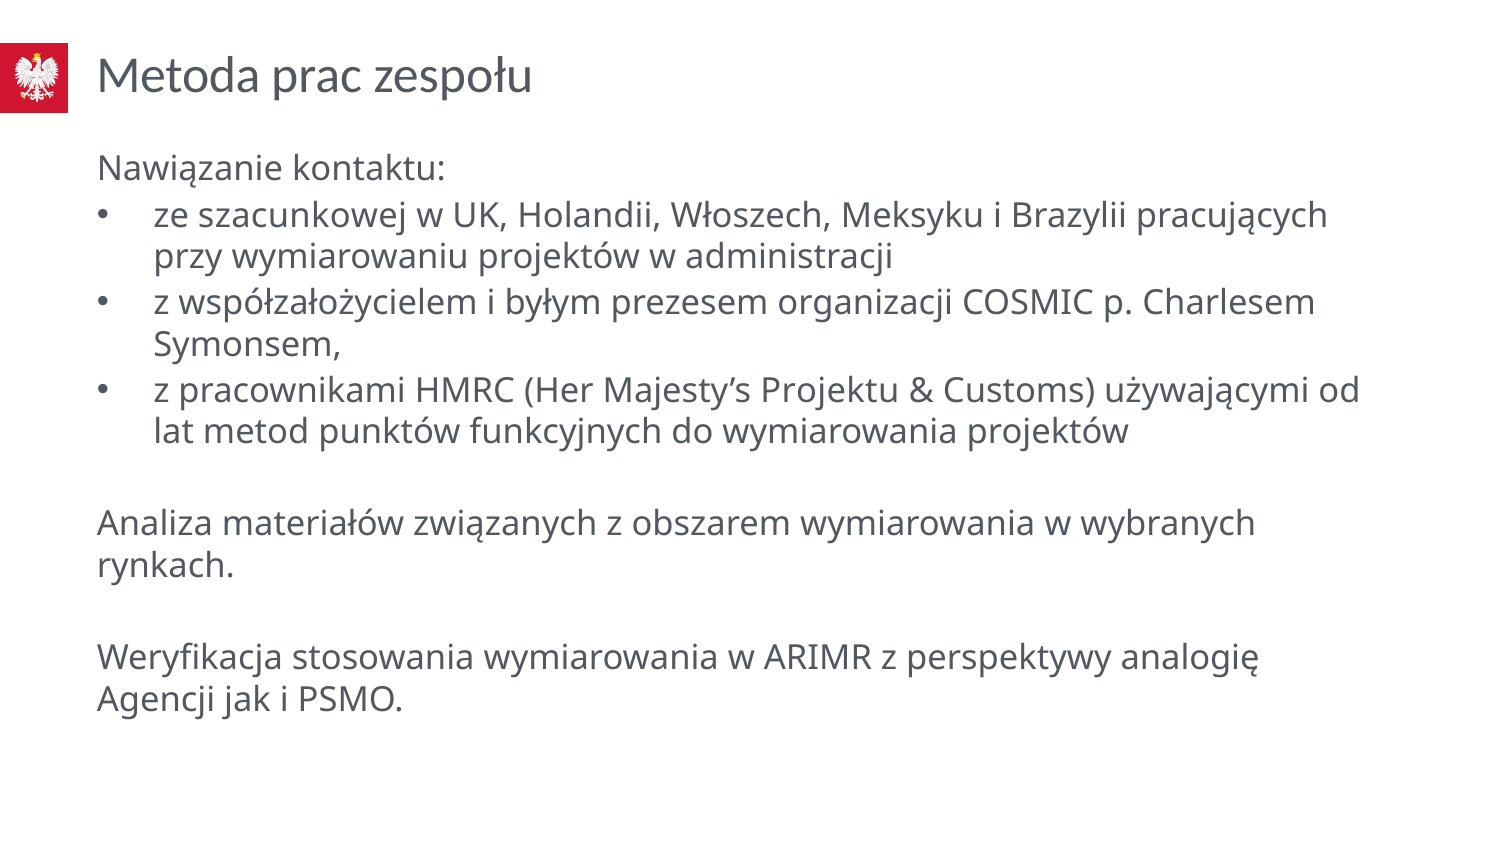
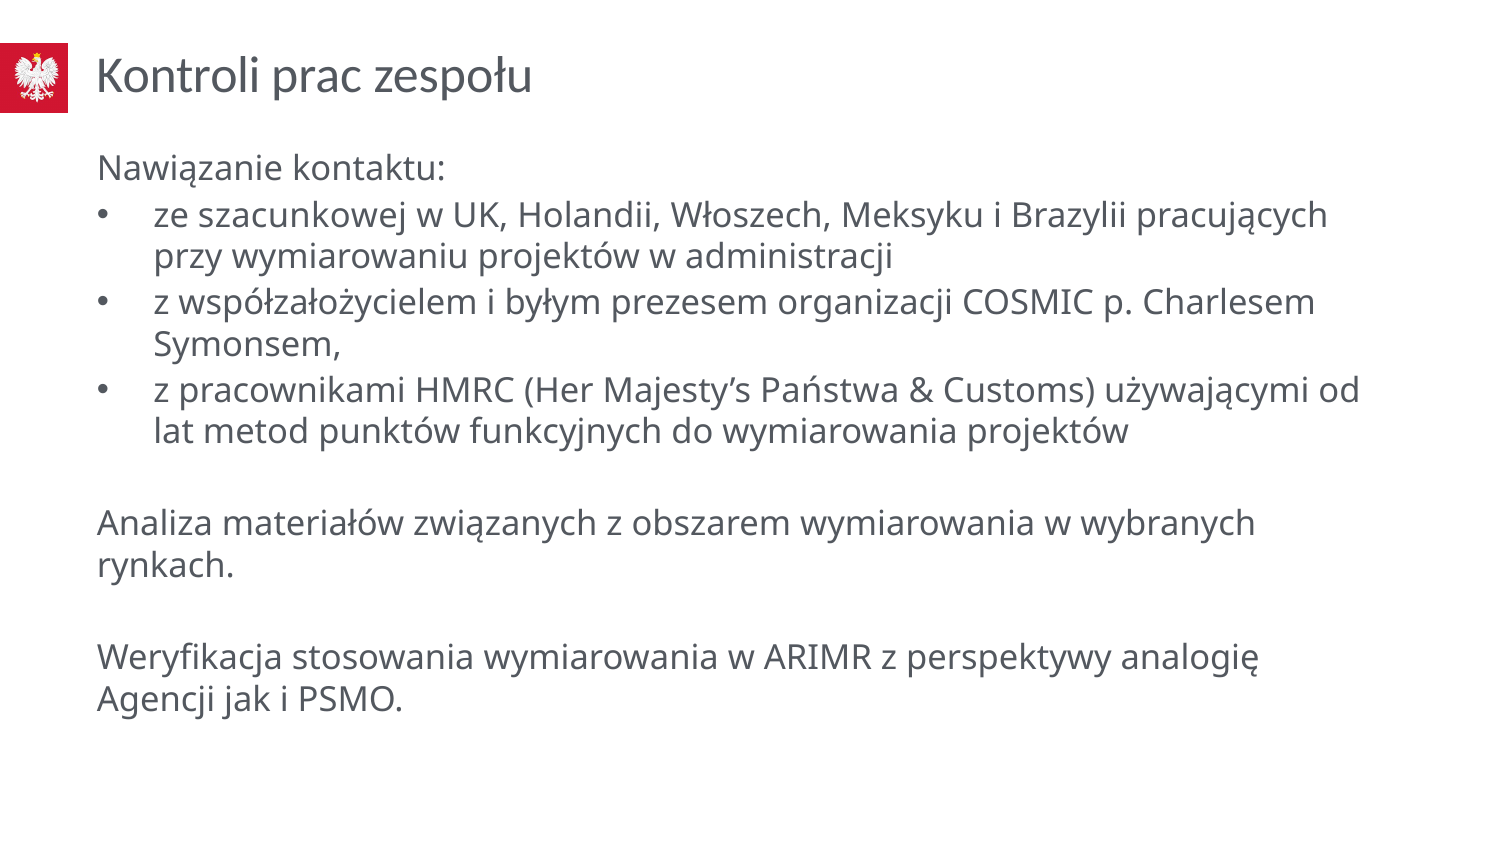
Metoda: Metoda -> Kontroli
Projektu: Projektu -> Państwa
